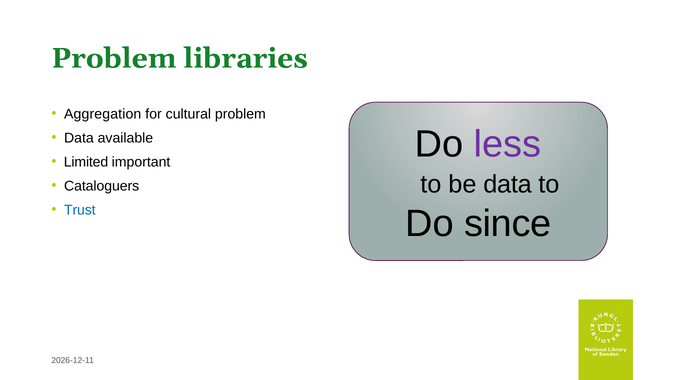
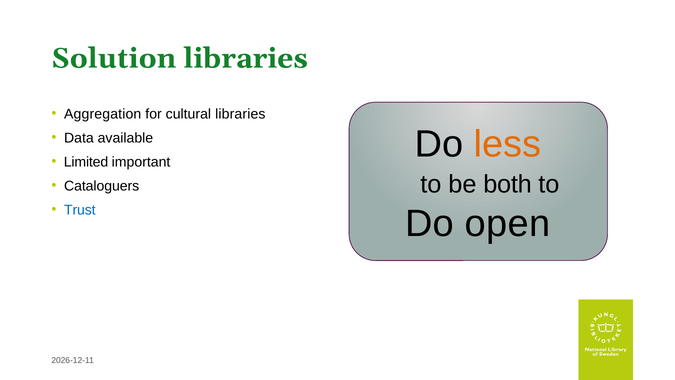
Problem at (114, 58): Problem -> Solution
cultural problem: problem -> libraries
less colour: purple -> orange
be data: data -> both
since: since -> open
